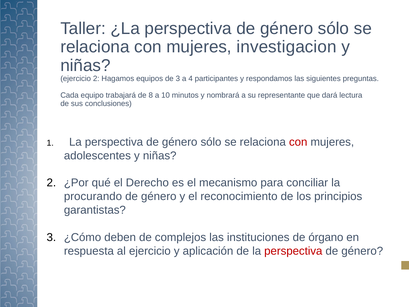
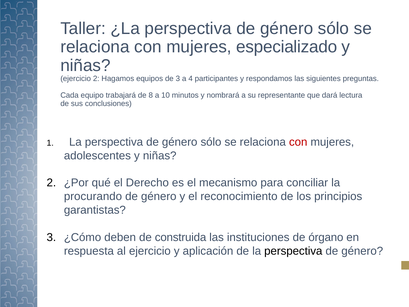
investigacion: investigacion -> especializado
complejos: complejos -> construida
perspectiva at (293, 251) colour: red -> black
